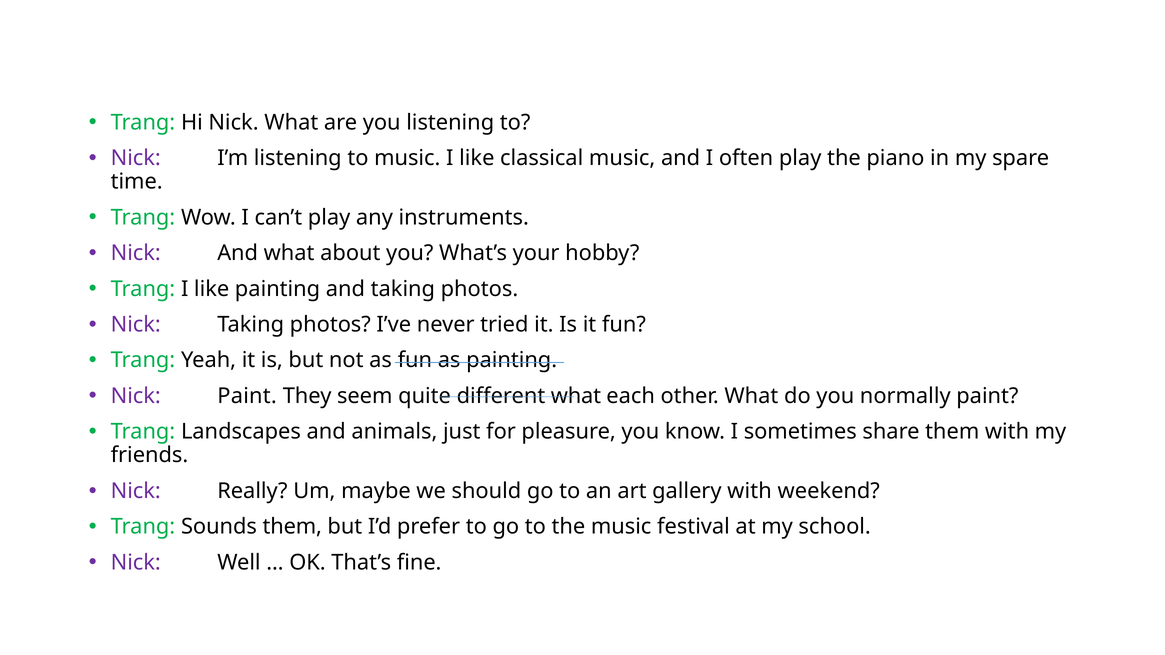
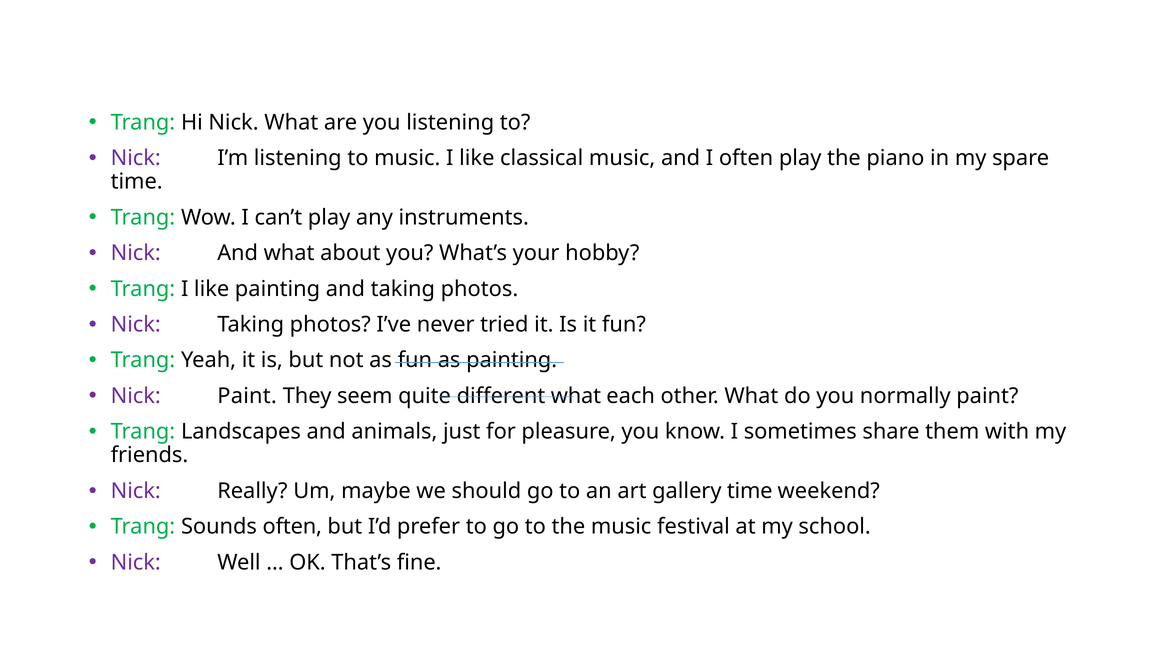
gallery with: with -> time
Sounds them: them -> often
